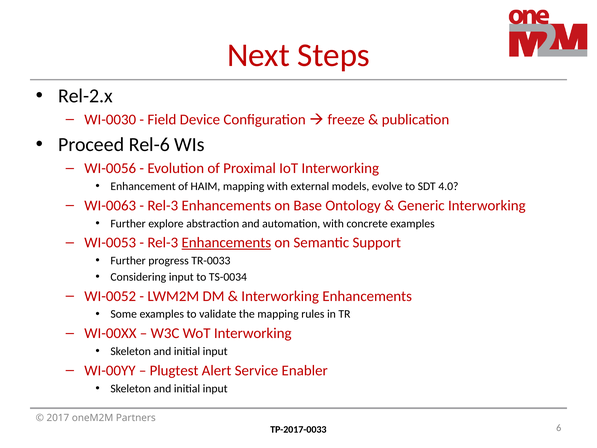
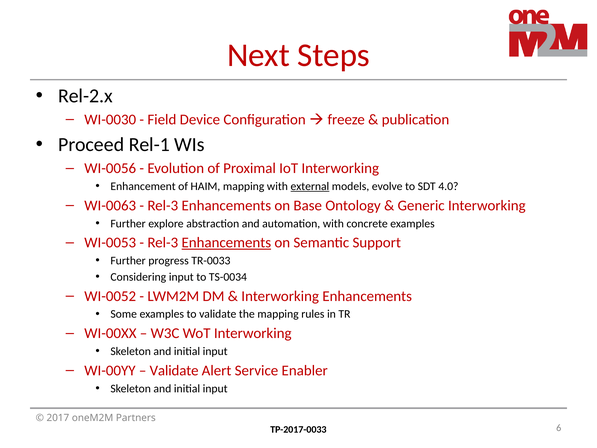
Rel-6: Rel-6 -> Rel-1
external underline: none -> present
Plugtest at (174, 370): Plugtest -> Validate
